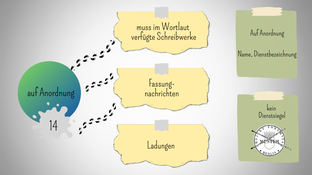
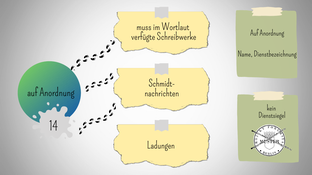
Fassung-: Fassung- -> Schmidt-
